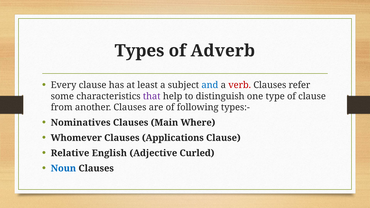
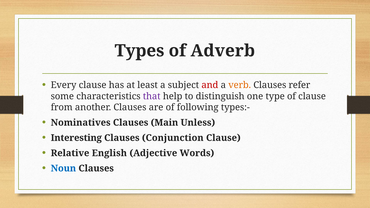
and colour: blue -> red
verb colour: red -> orange
Where: Where -> Unless
Whomever: Whomever -> Interesting
Applications: Applications -> Conjunction
Curled: Curled -> Words
